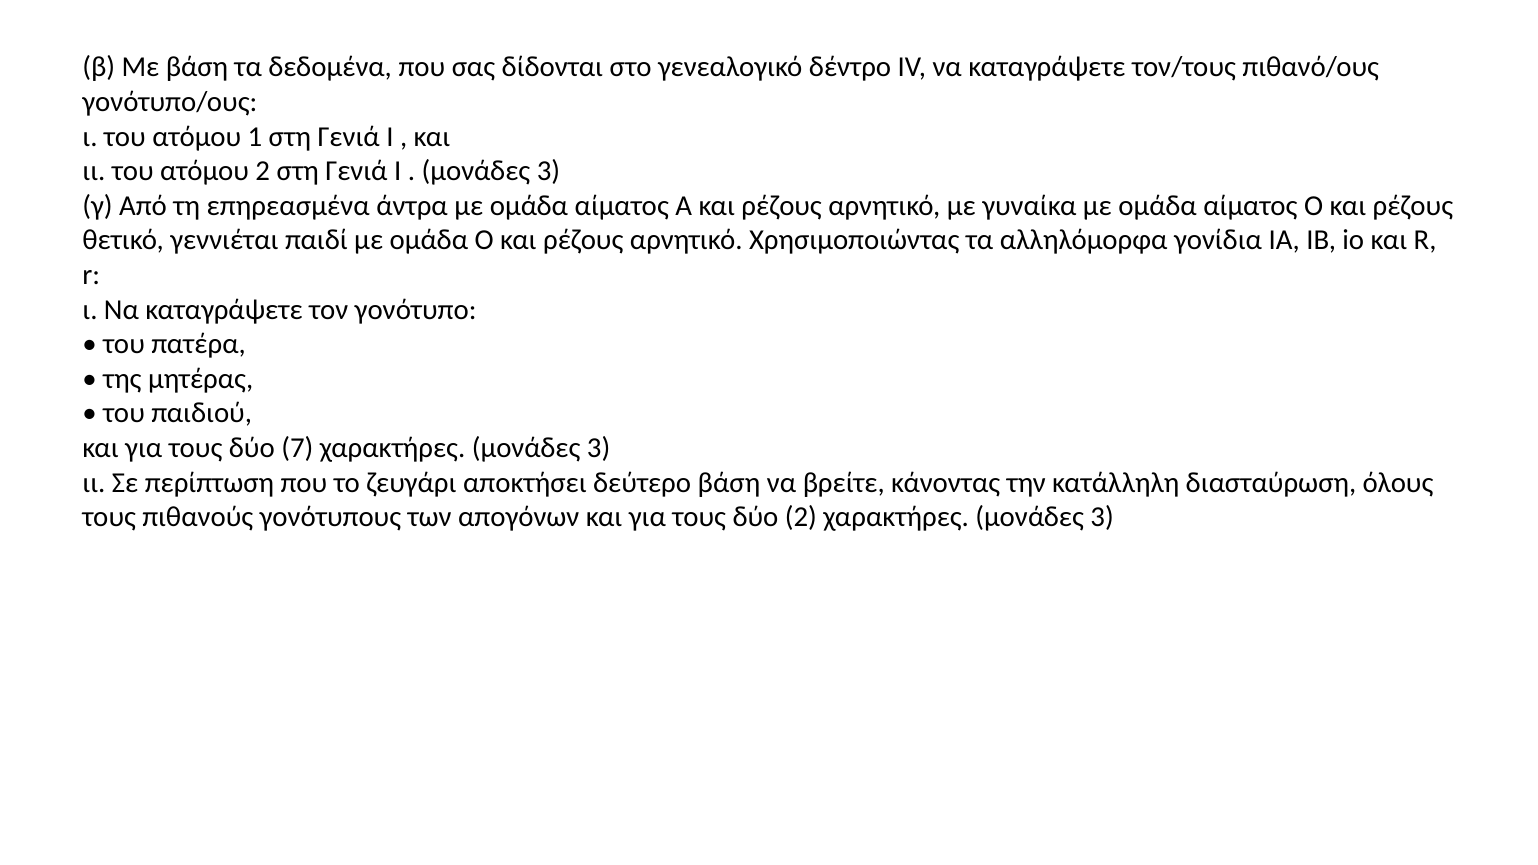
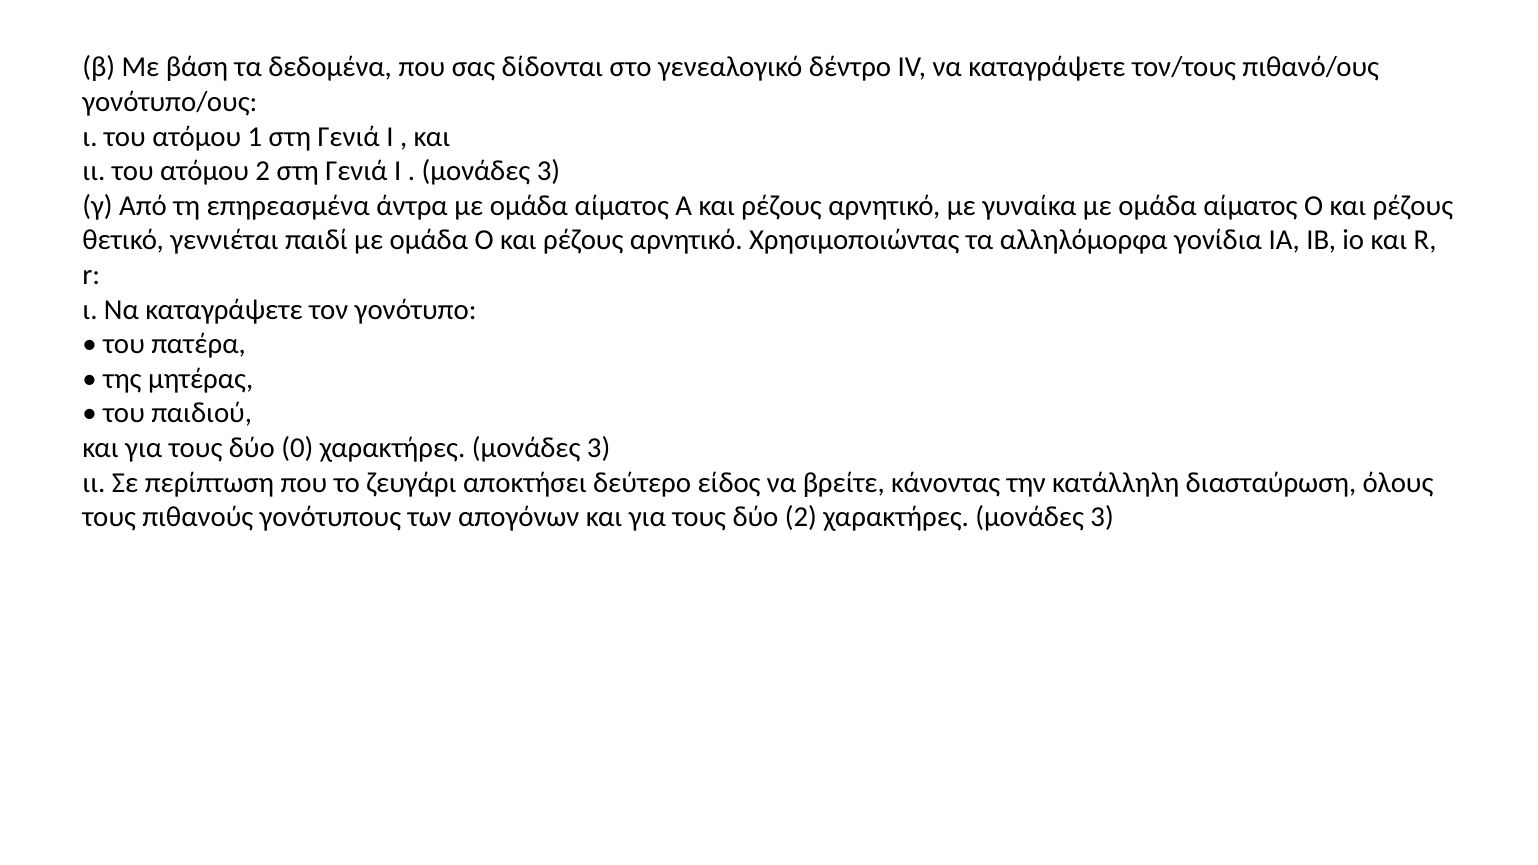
7: 7 -> 0
δεύτερο βάση: βάση -> είδος
